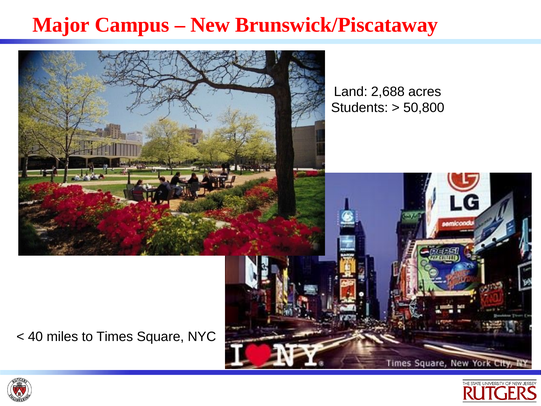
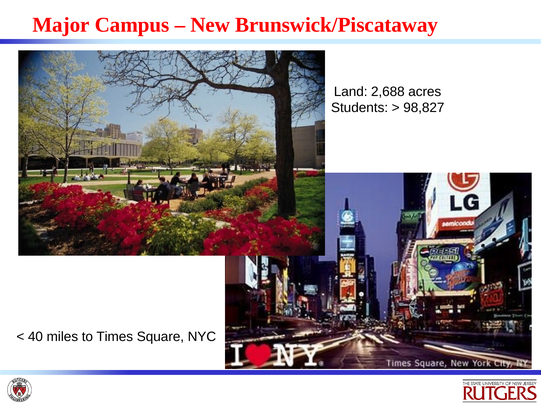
50,800: 50,800 -> 98,827
